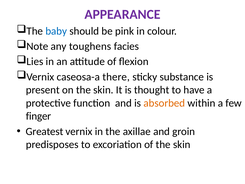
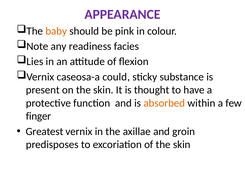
baby colour: blue -> orange
toughens: toughens -> readiness
there: there -> could
